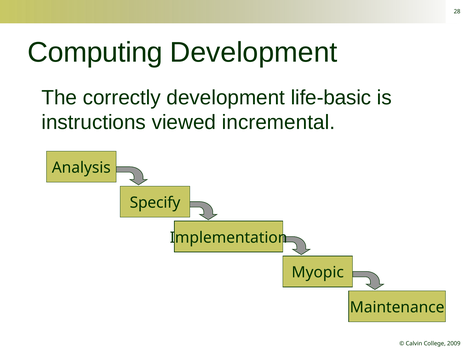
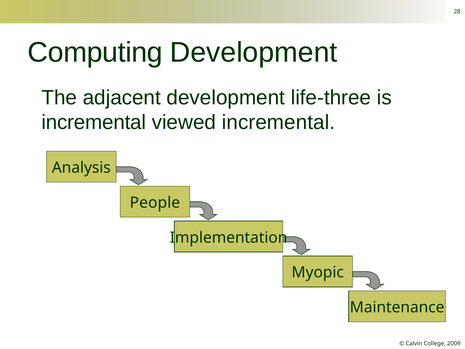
correctly: correctly -> adjacent
life-basic: life-basic -> life-three
instructions at (94, 122): instructions -> incremental
Specify: Specify -> People
